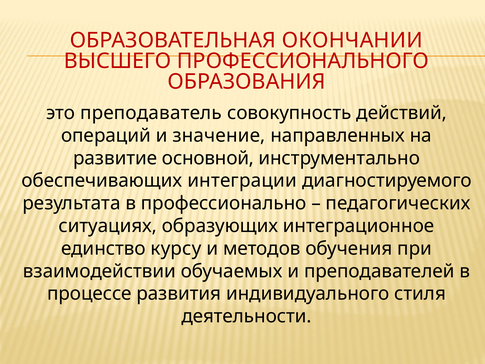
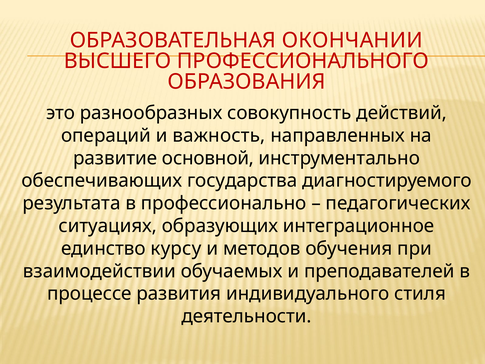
преподаватель: преподаватель -> разнообразных
значение: значение -> важность
интеграции: интеграции -> государства
